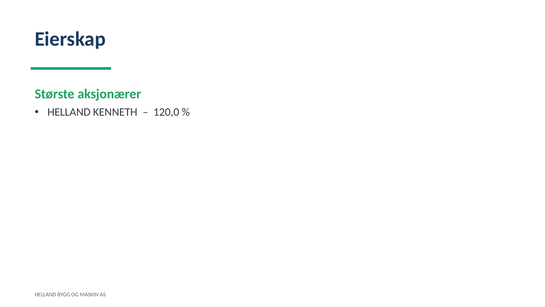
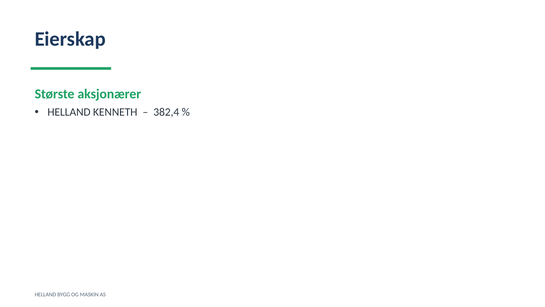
120,0: 120,0 -> 382,4
